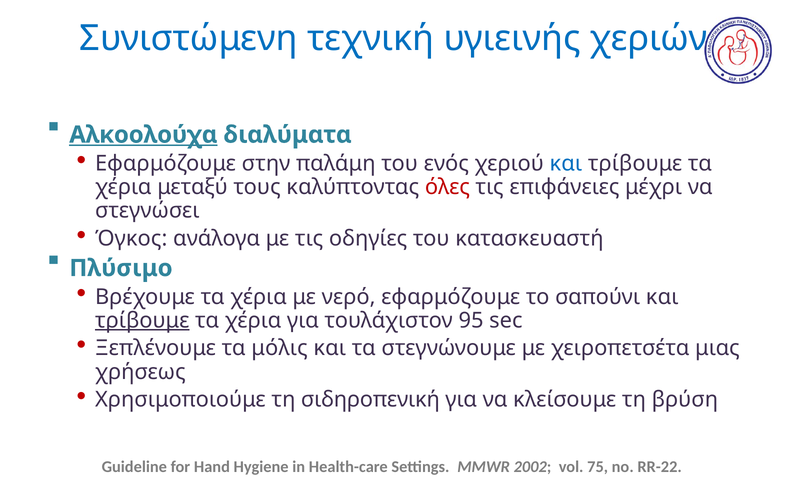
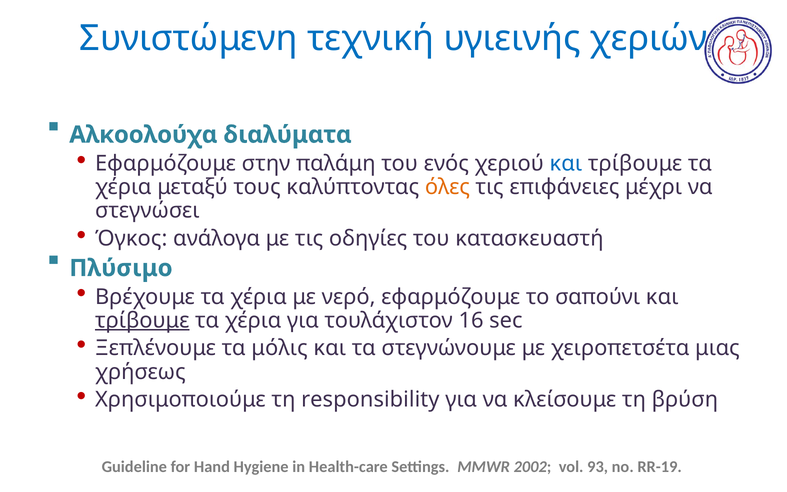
Αλκοολούχα underline: present -> none
όλες colour: red -> orange
95: 95 -> 16
σιδηροπενική: σιδηροπενική -> responsibility
75: 75 -> 93
RR-22: RR-22 -> RR-19
